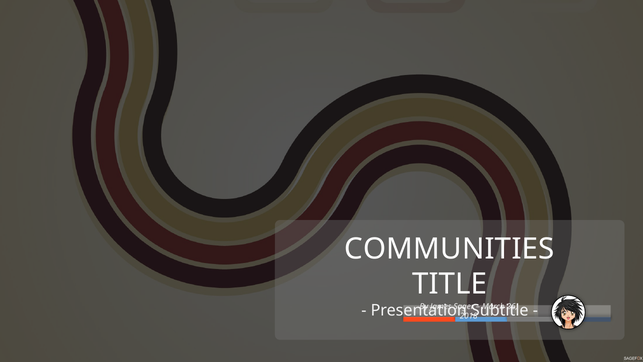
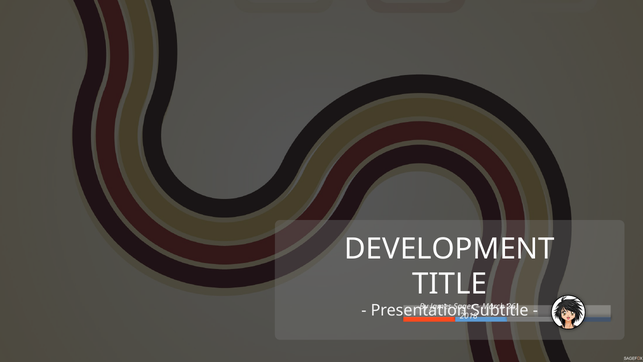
COMMUNITIES: COMMUNITIES -> DEVELOPMENT
